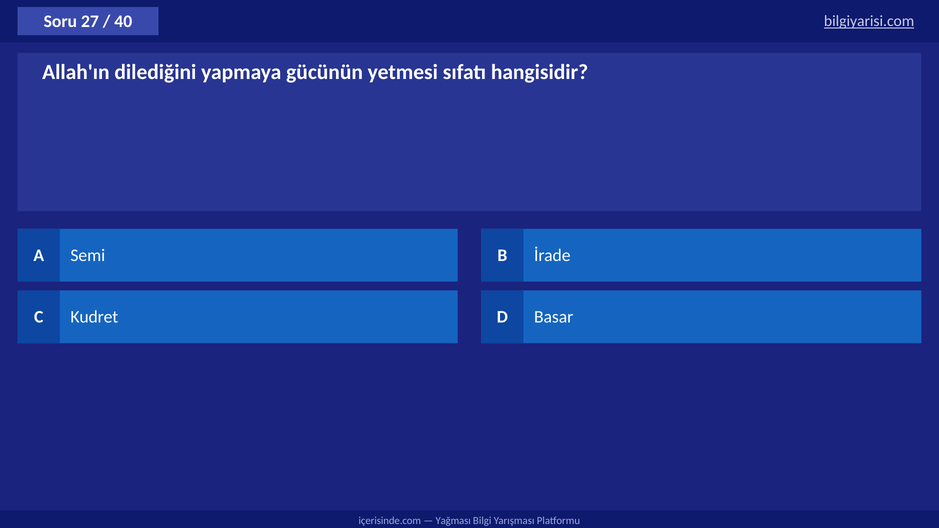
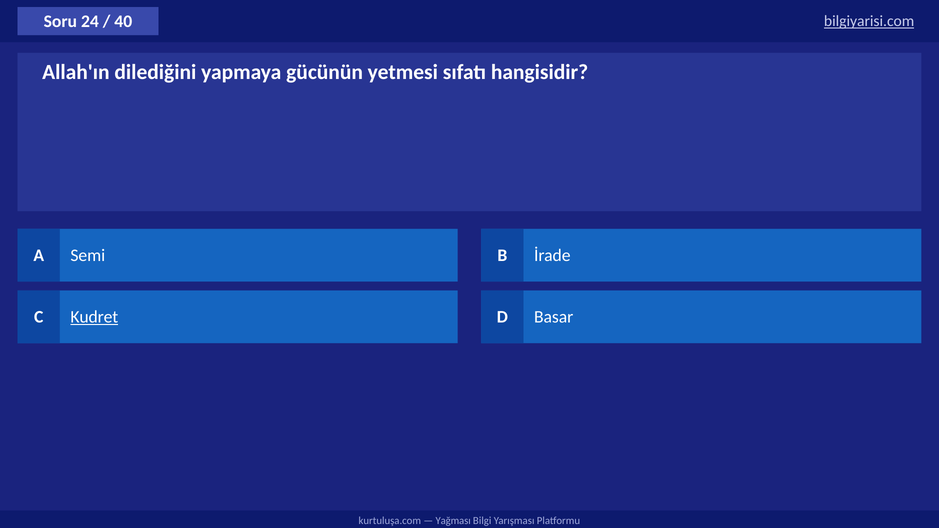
27: 27 -> 24
Kudret underline: none -> present
içerisinde.com: içerisinde.com -> kurtuluşa.com
